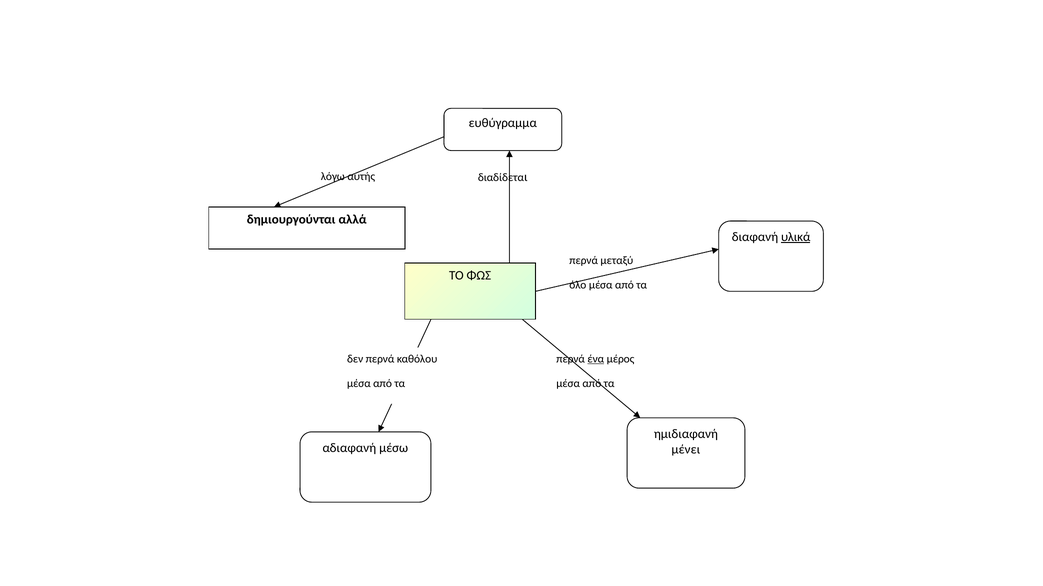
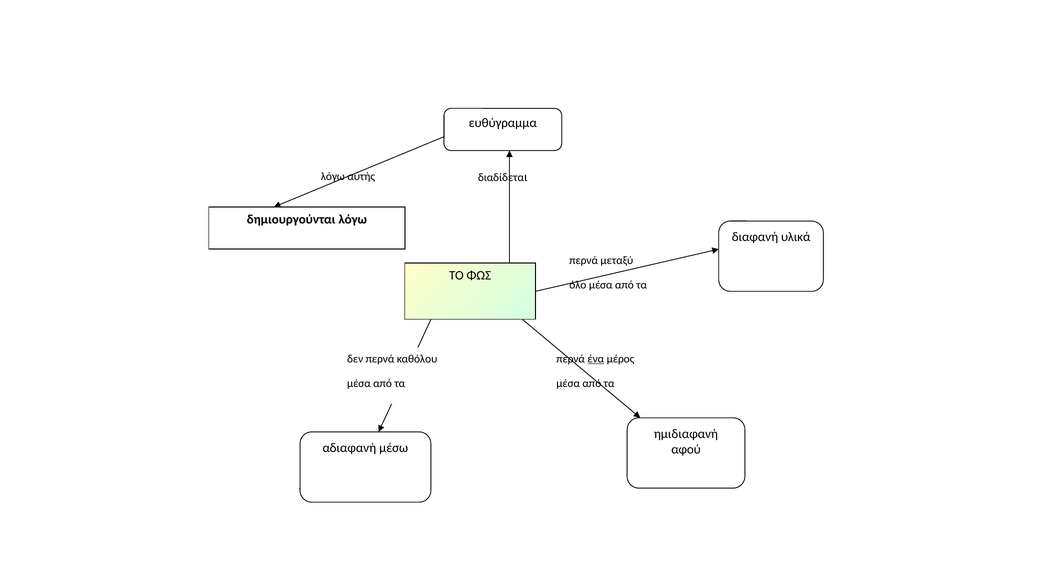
δημιουργούνται αλλά: αλλά -> λόγω
υλικά underline: present -> none
μένει: μένει -> αφού
